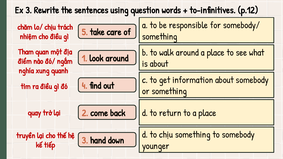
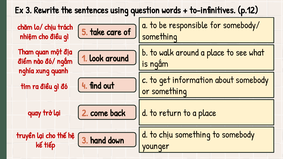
is about: about -> ngắm
